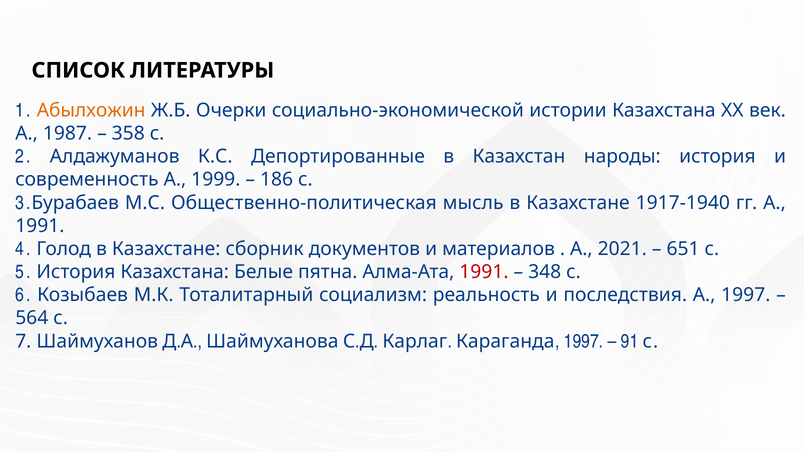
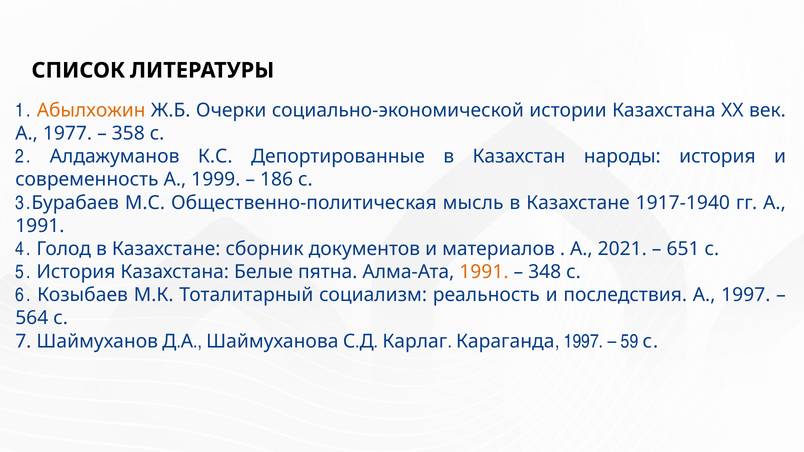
1987: 1987 -> 1977
1991 at (484, 272) colour: red -> orange
91: 91 -> 59
